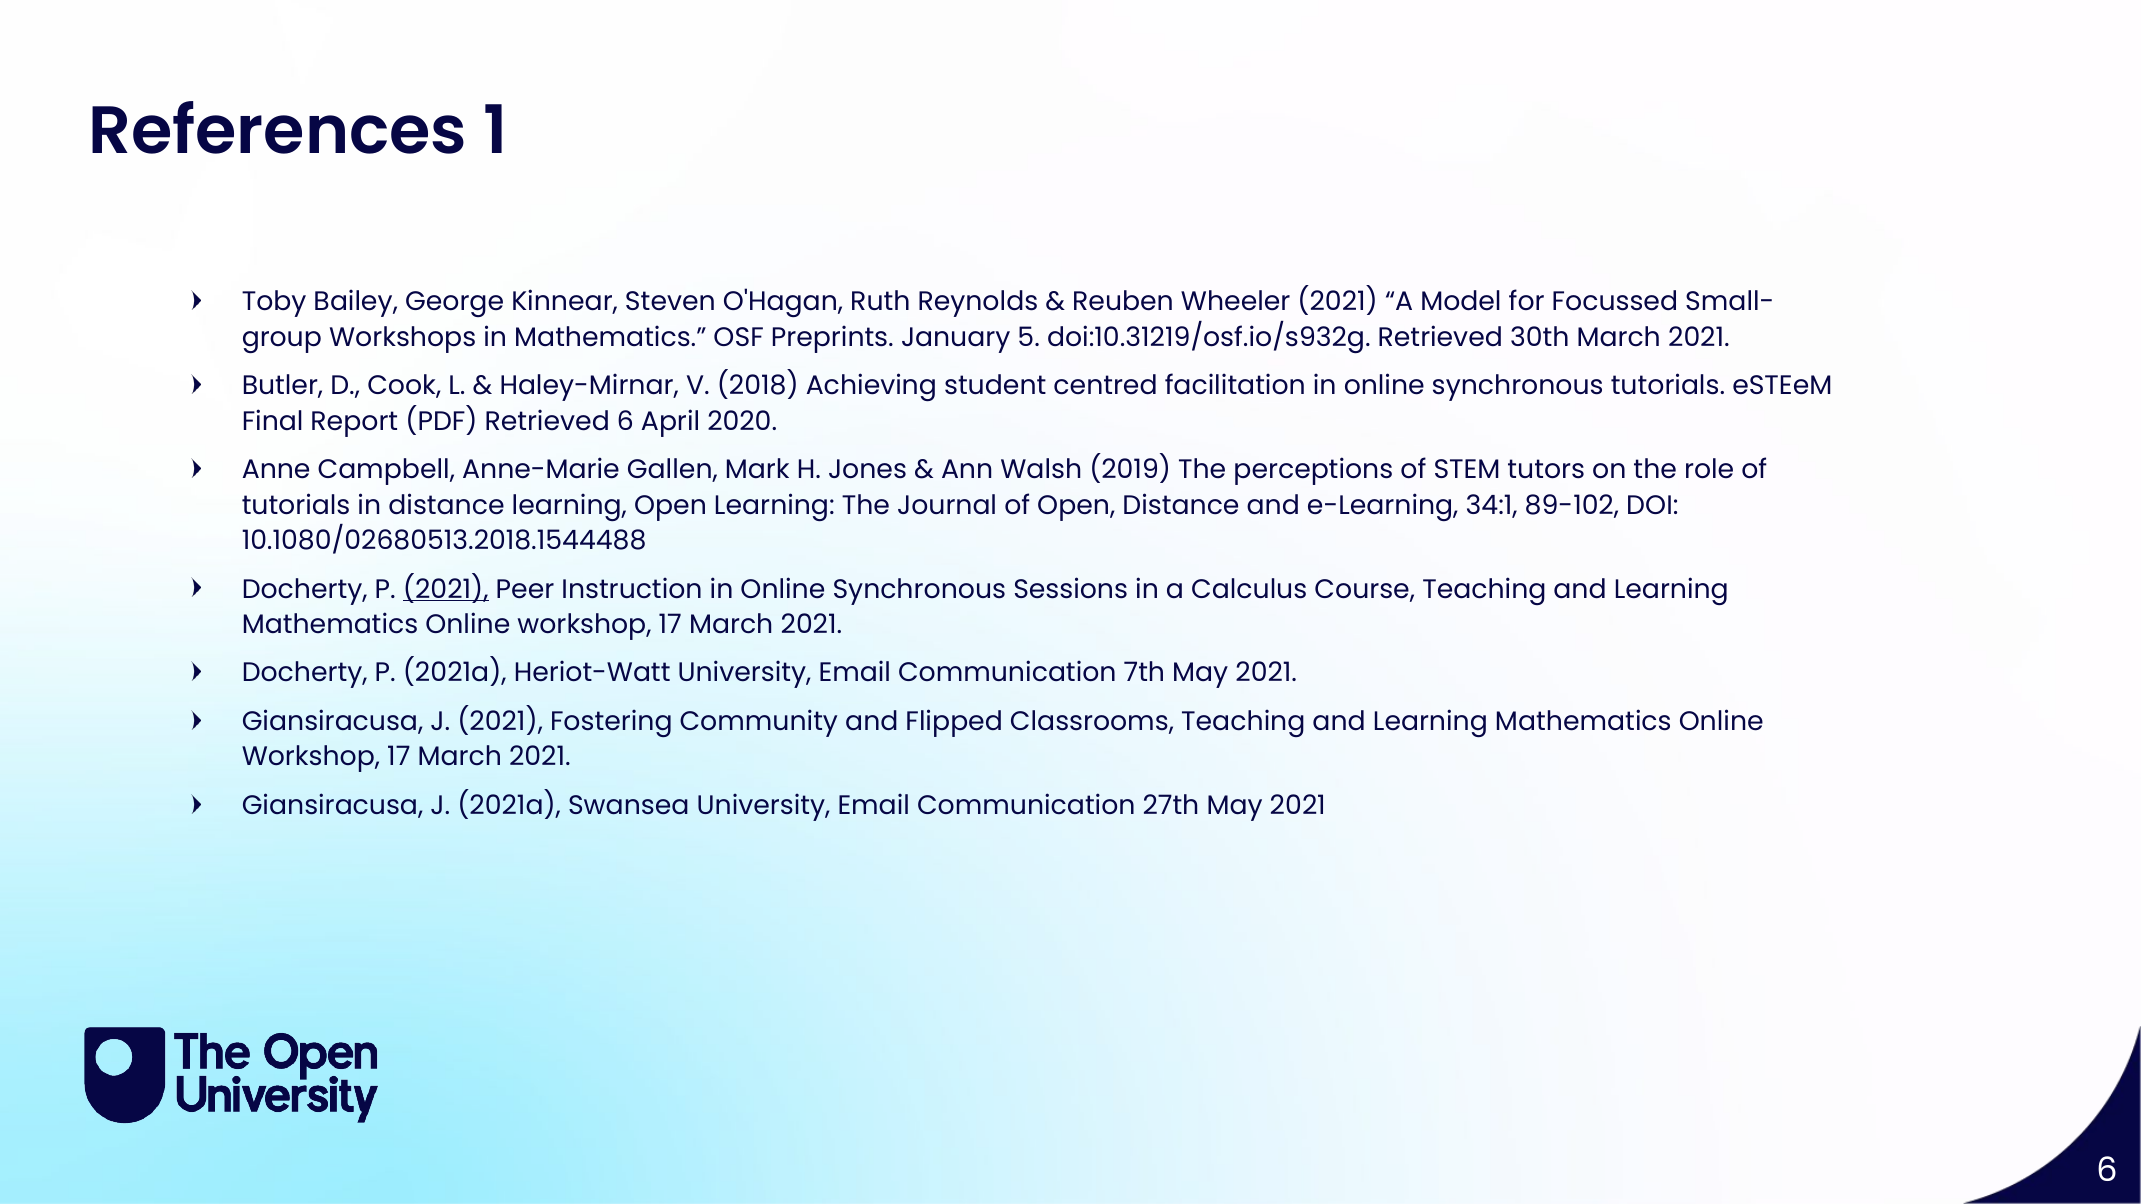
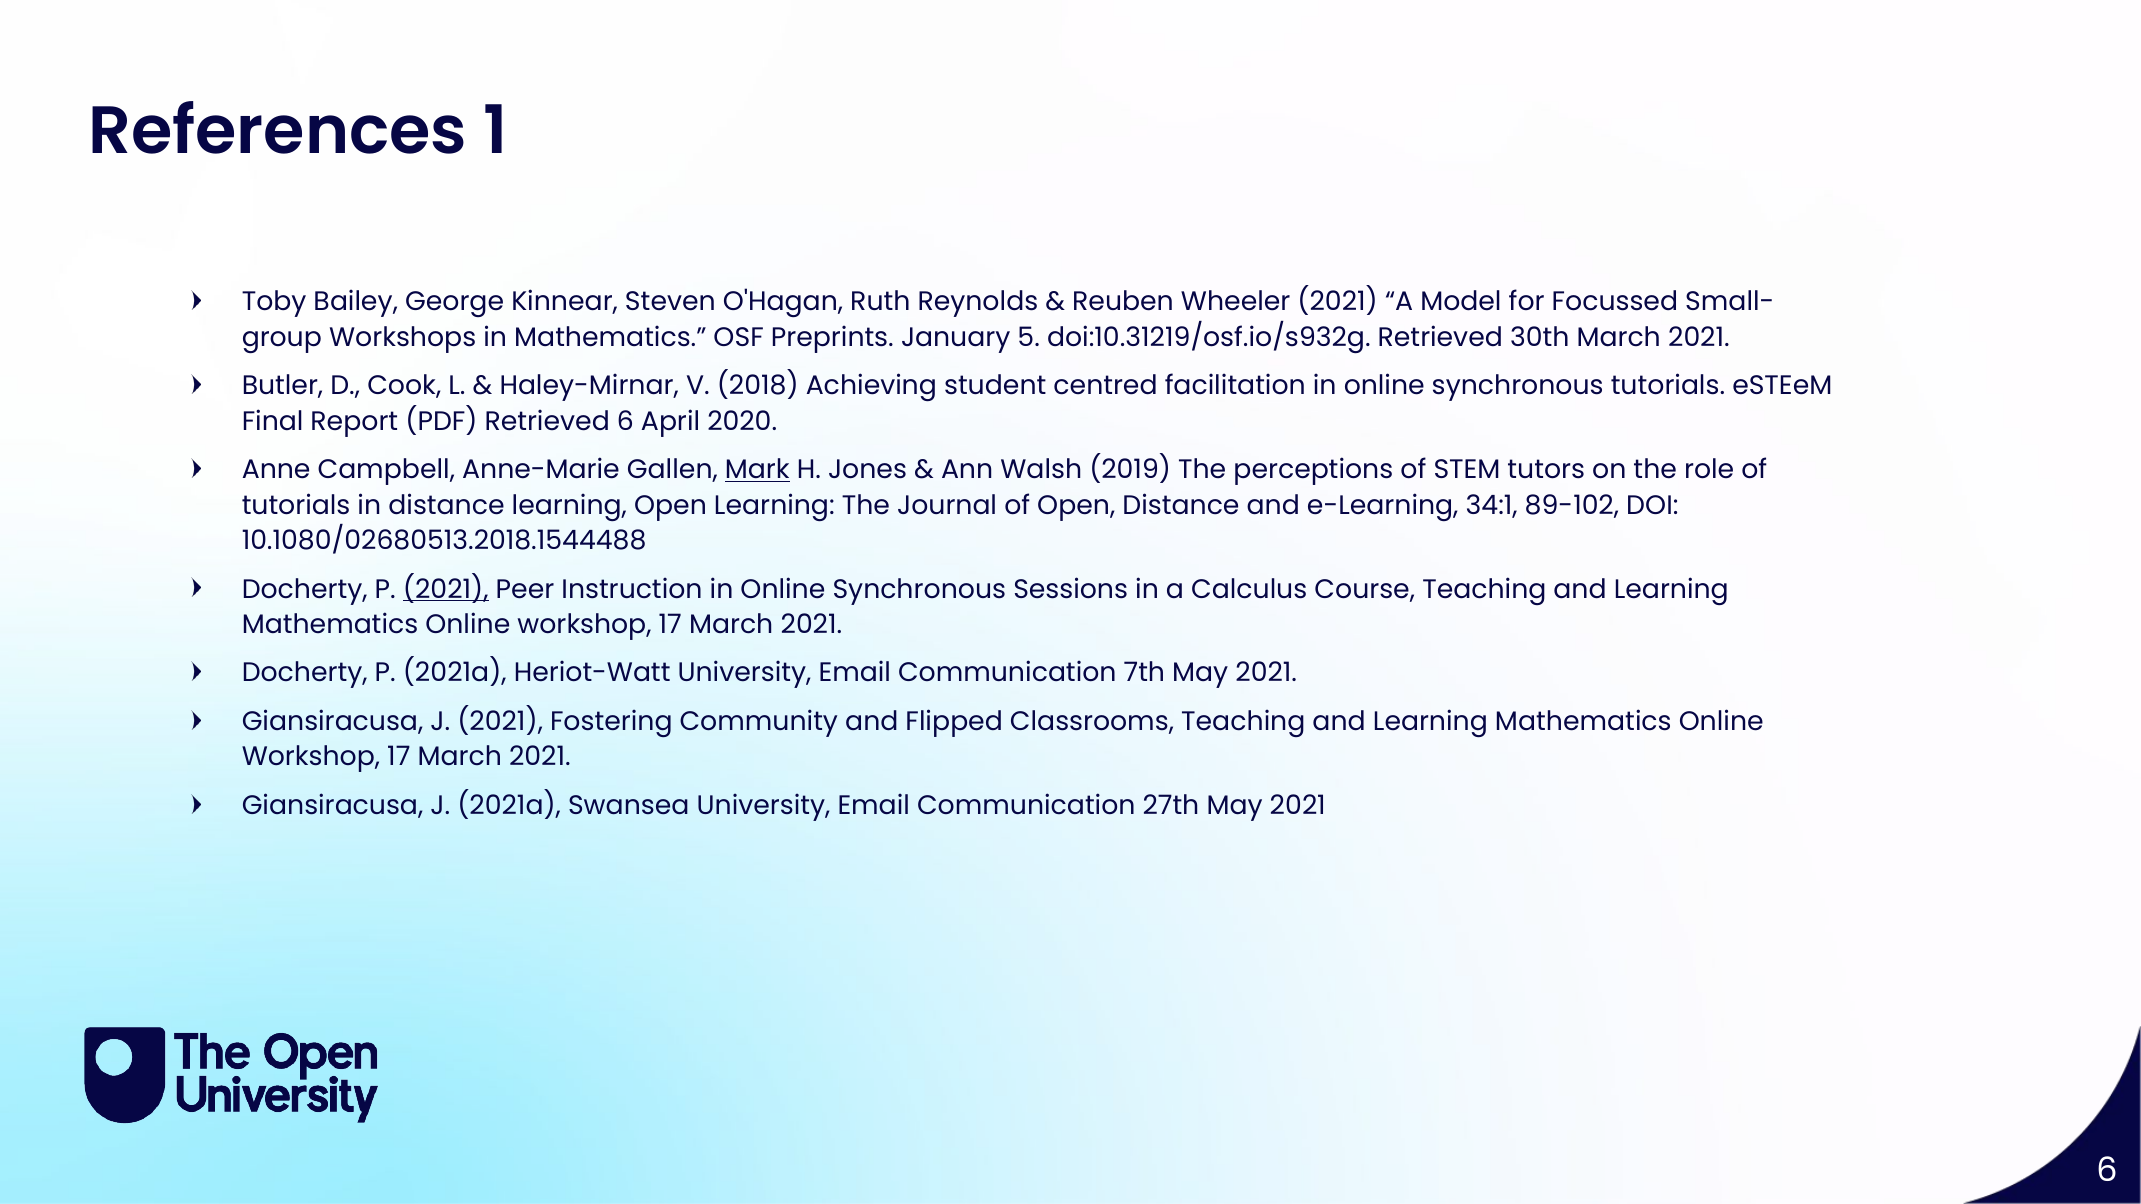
Mark underline: none -> present
